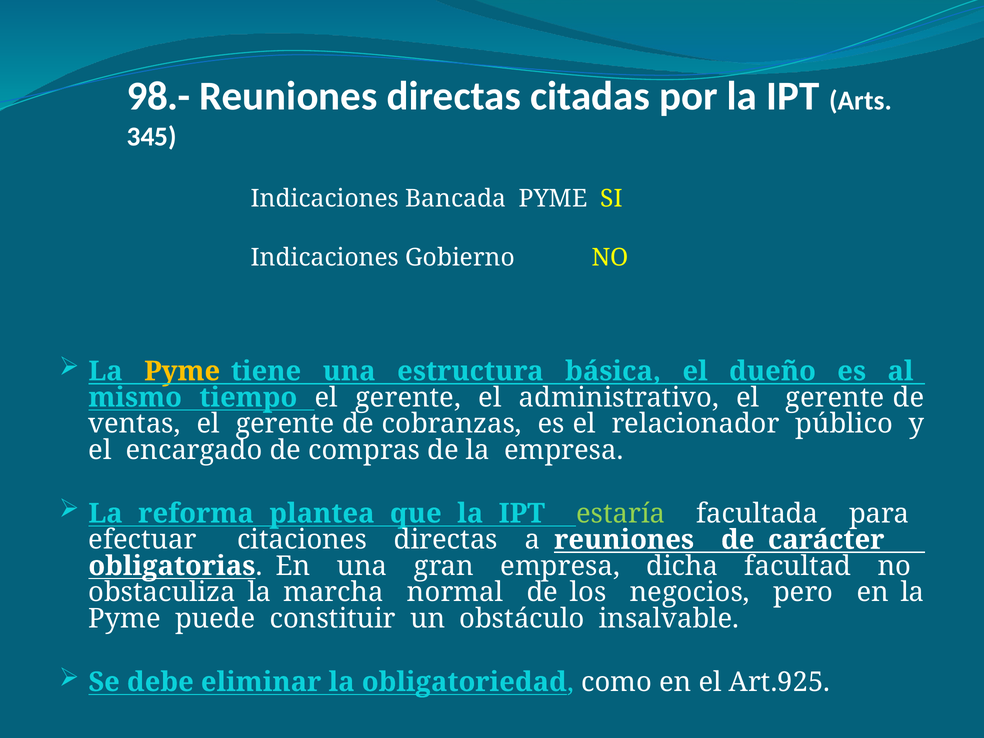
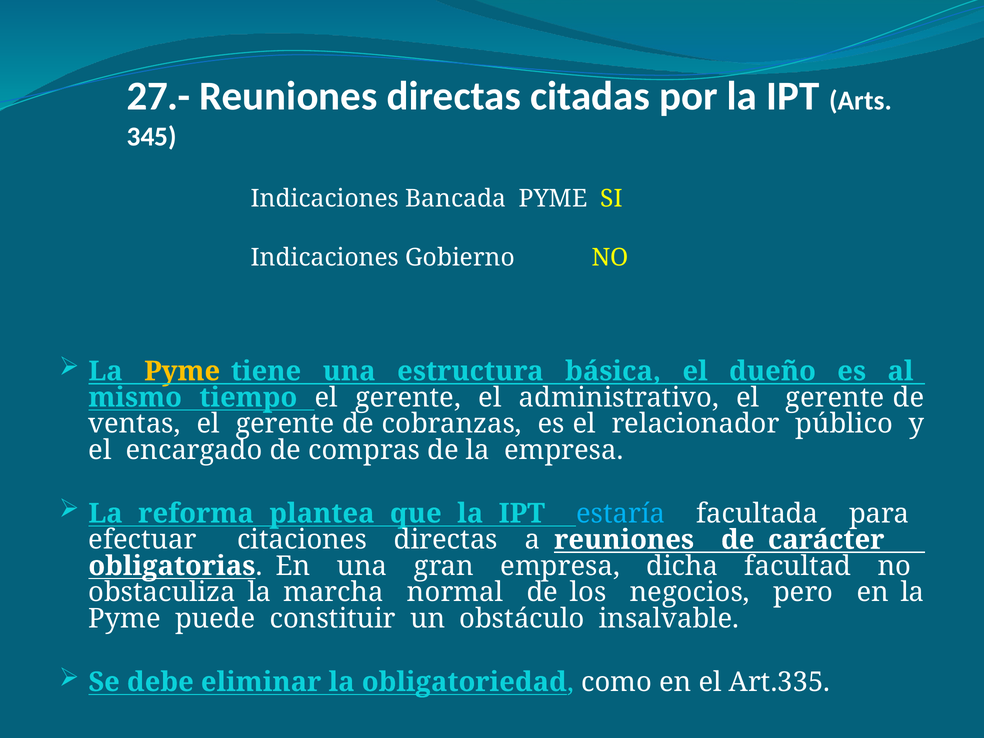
98.-: 98.- -> 27.-
estaría colour: light green -> light blue
Art.925: Art.925 -> Art.335
